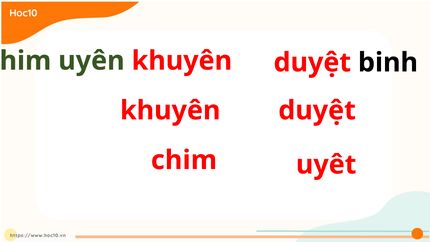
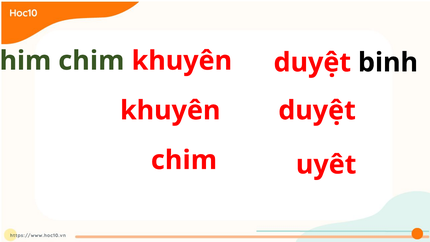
uyên at (91, 61): uyên -> chim
